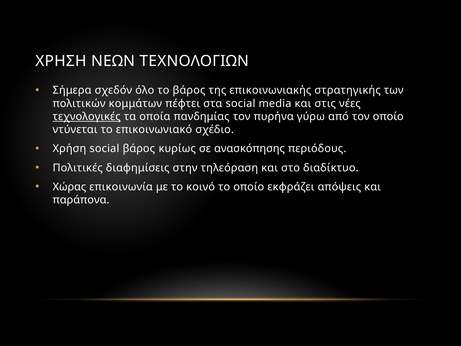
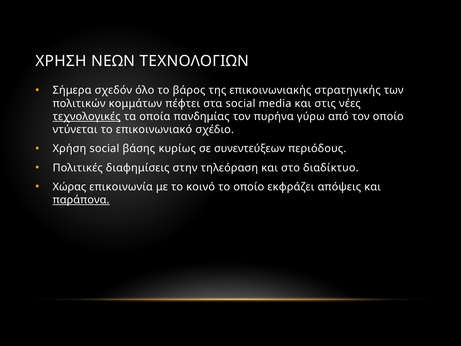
social βάρος: βάρος -> βάσης
ανασκόπησης: ανασκόπησης -> συνεντεύξεων
παράπονα underline: none -> present
